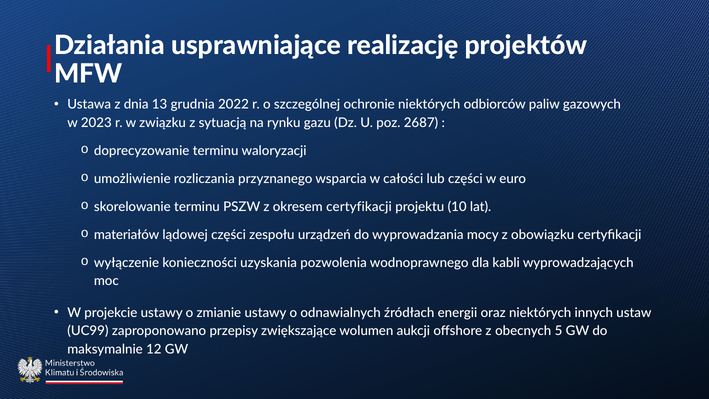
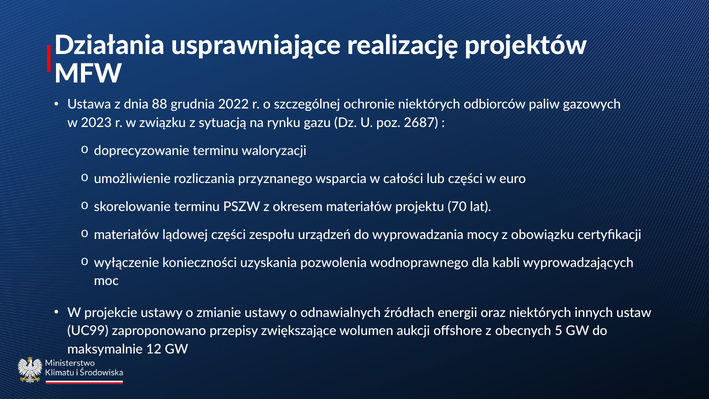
13: 13 -> 88
okresem certyfikacji: certyfikacji -> materiałów
10: 10 -> 70
